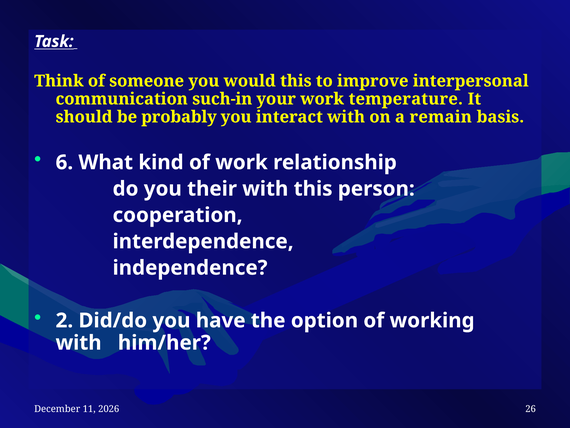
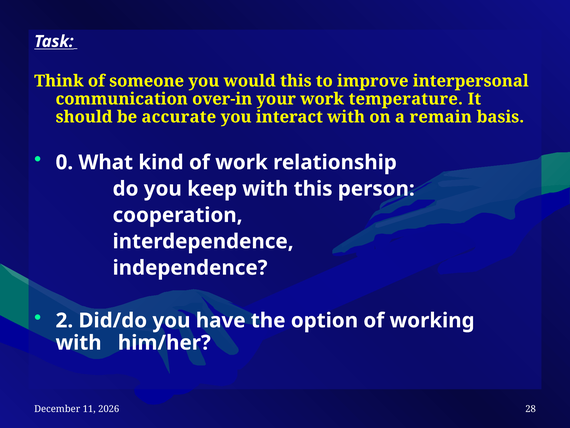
such-in: such-in -> over-in
probably: probably -> accurate
6: 6 -> 0
their: their -> keep
26: 26 -> 28
